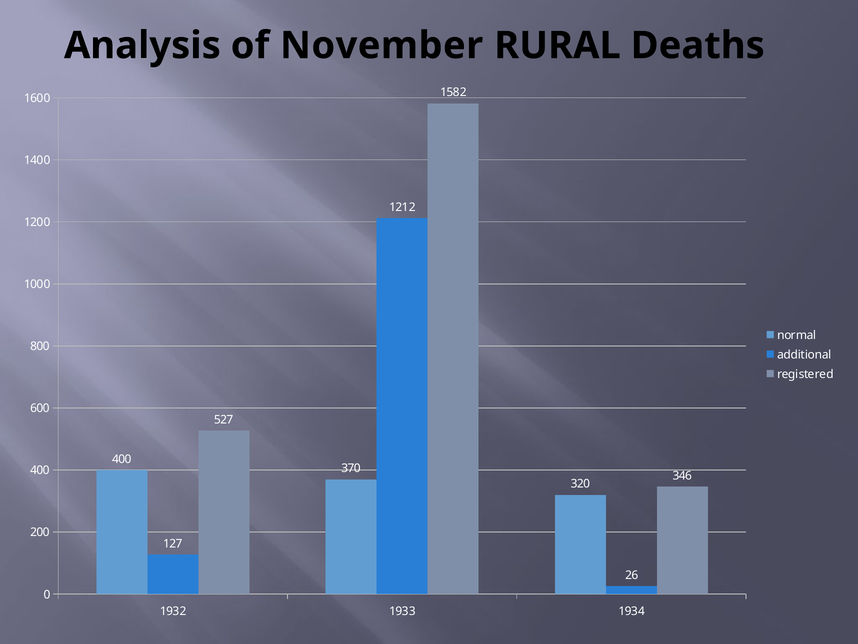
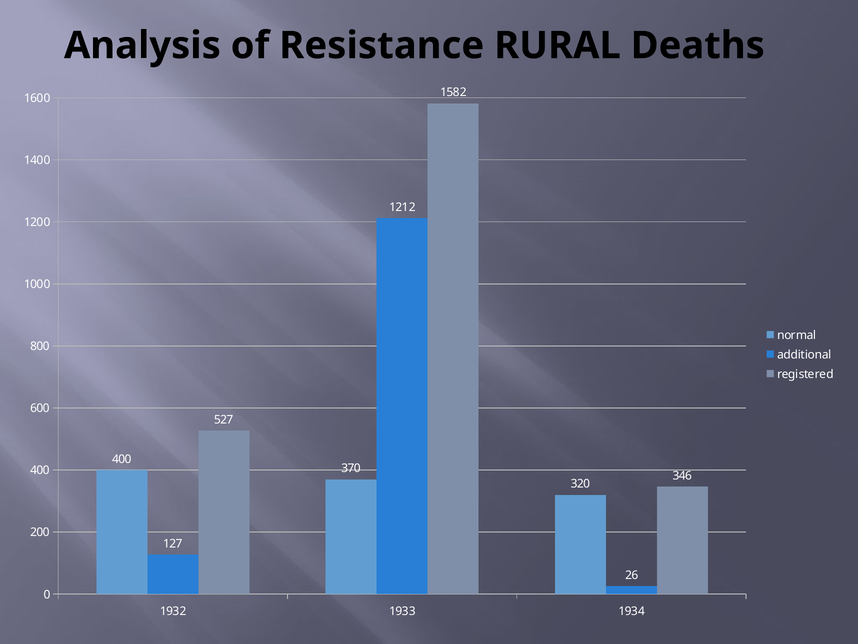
November: November -> Resistance
